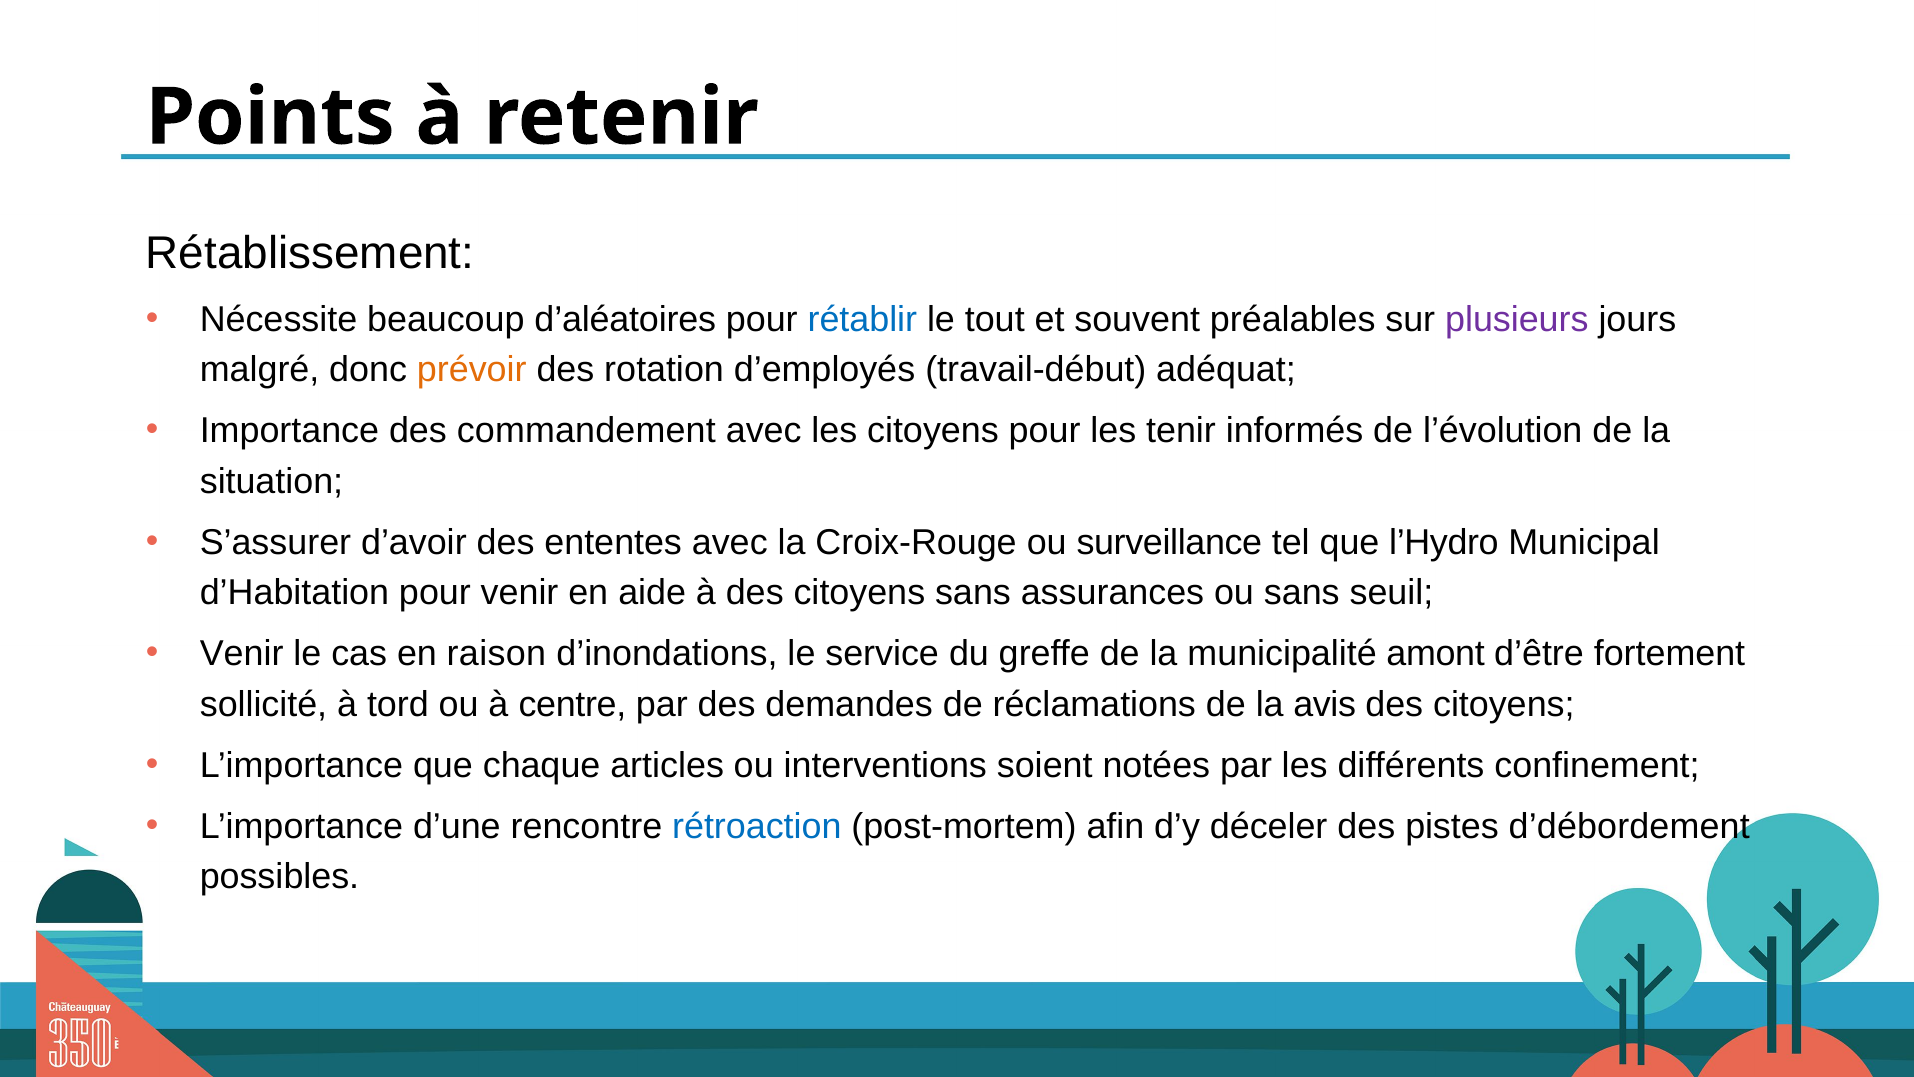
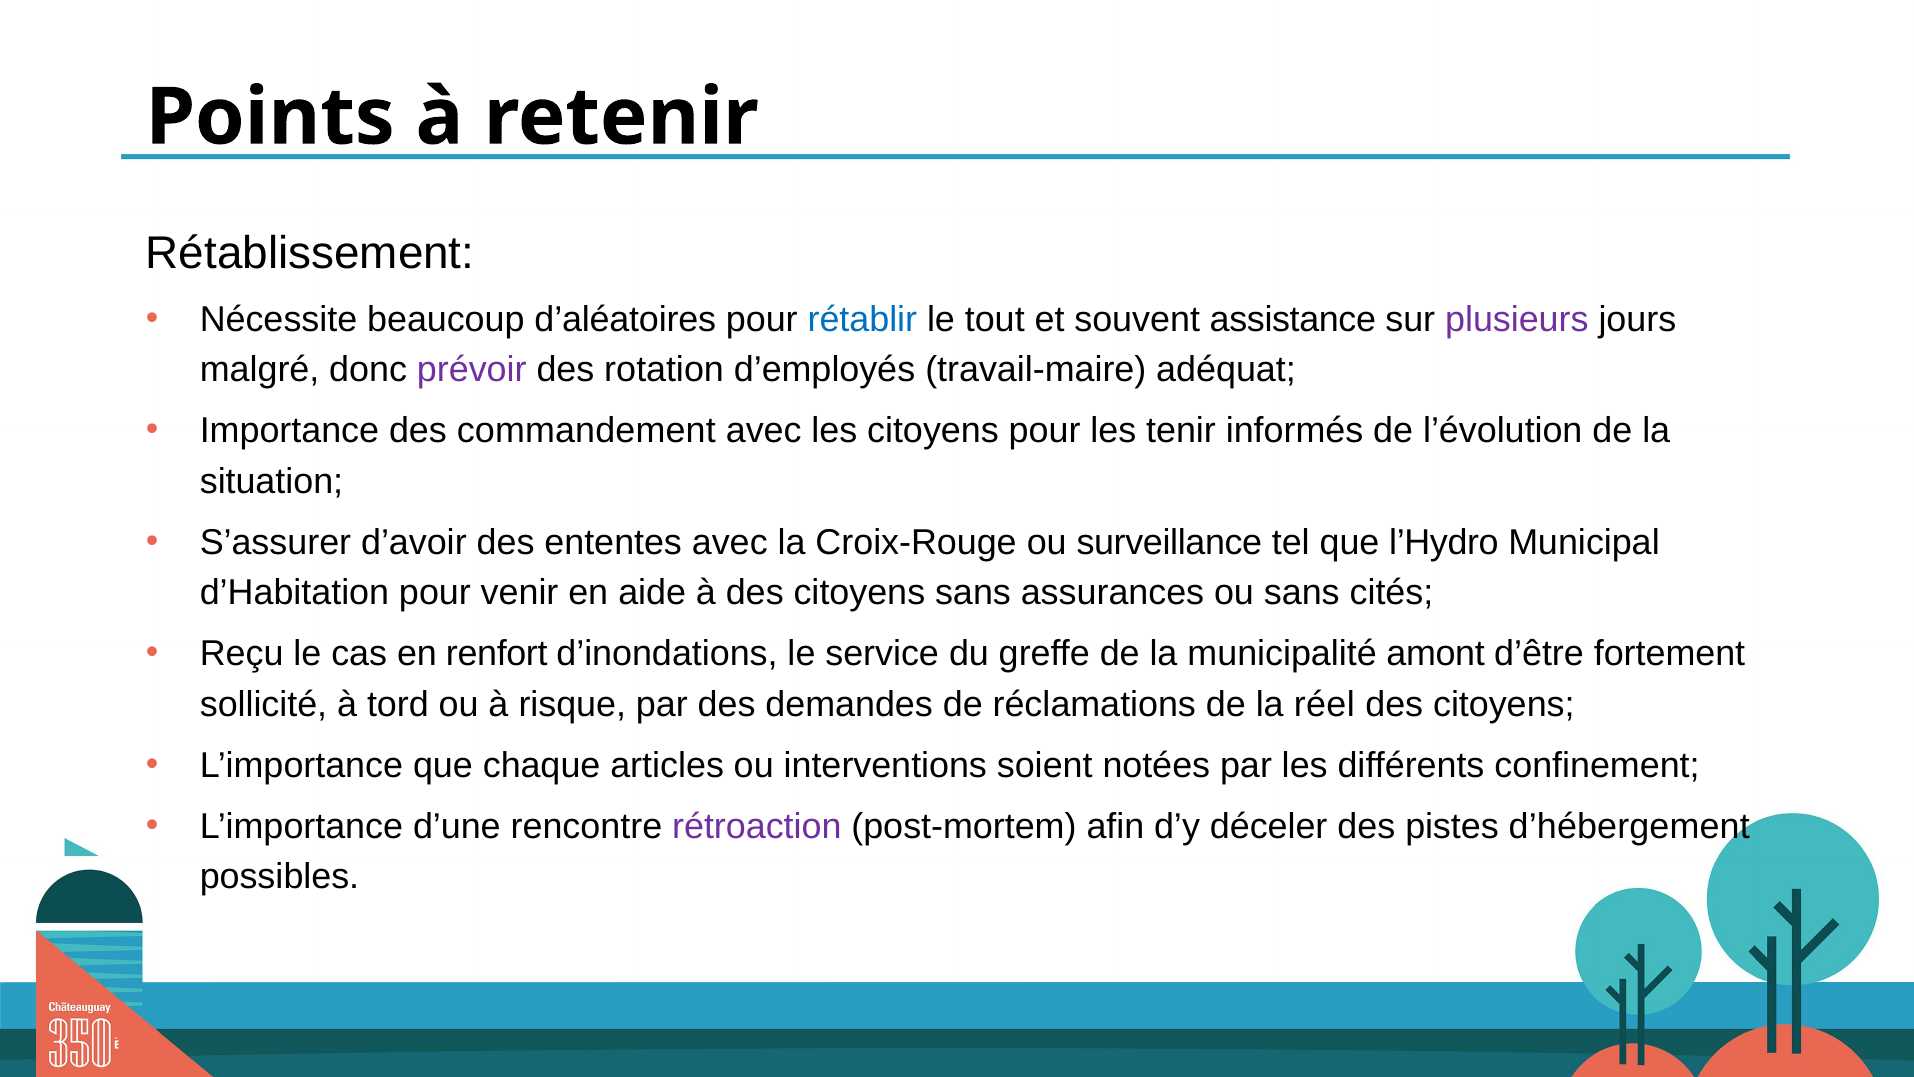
préalables: préalables -> assistance
prévoir colour: orange -> purple
travail-début: travail-début -> travail-maire
seuil: seuil -> cités
Venir at (242, 654): Venir -> Reçu
raison: raison -> renfort
centre: centre -> risque
avis: avis -> réel
rétroaction colour: blue -> purple
d’débordement: d’débordement -> d’hébergement
